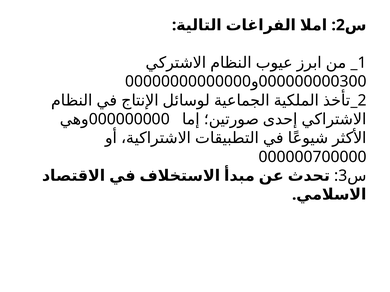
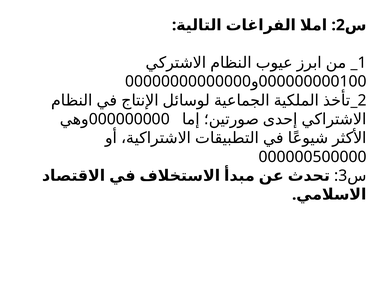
000000000300: 000000000300 -> 000000000100
000000700000: 000000700000 -> 000000500000
